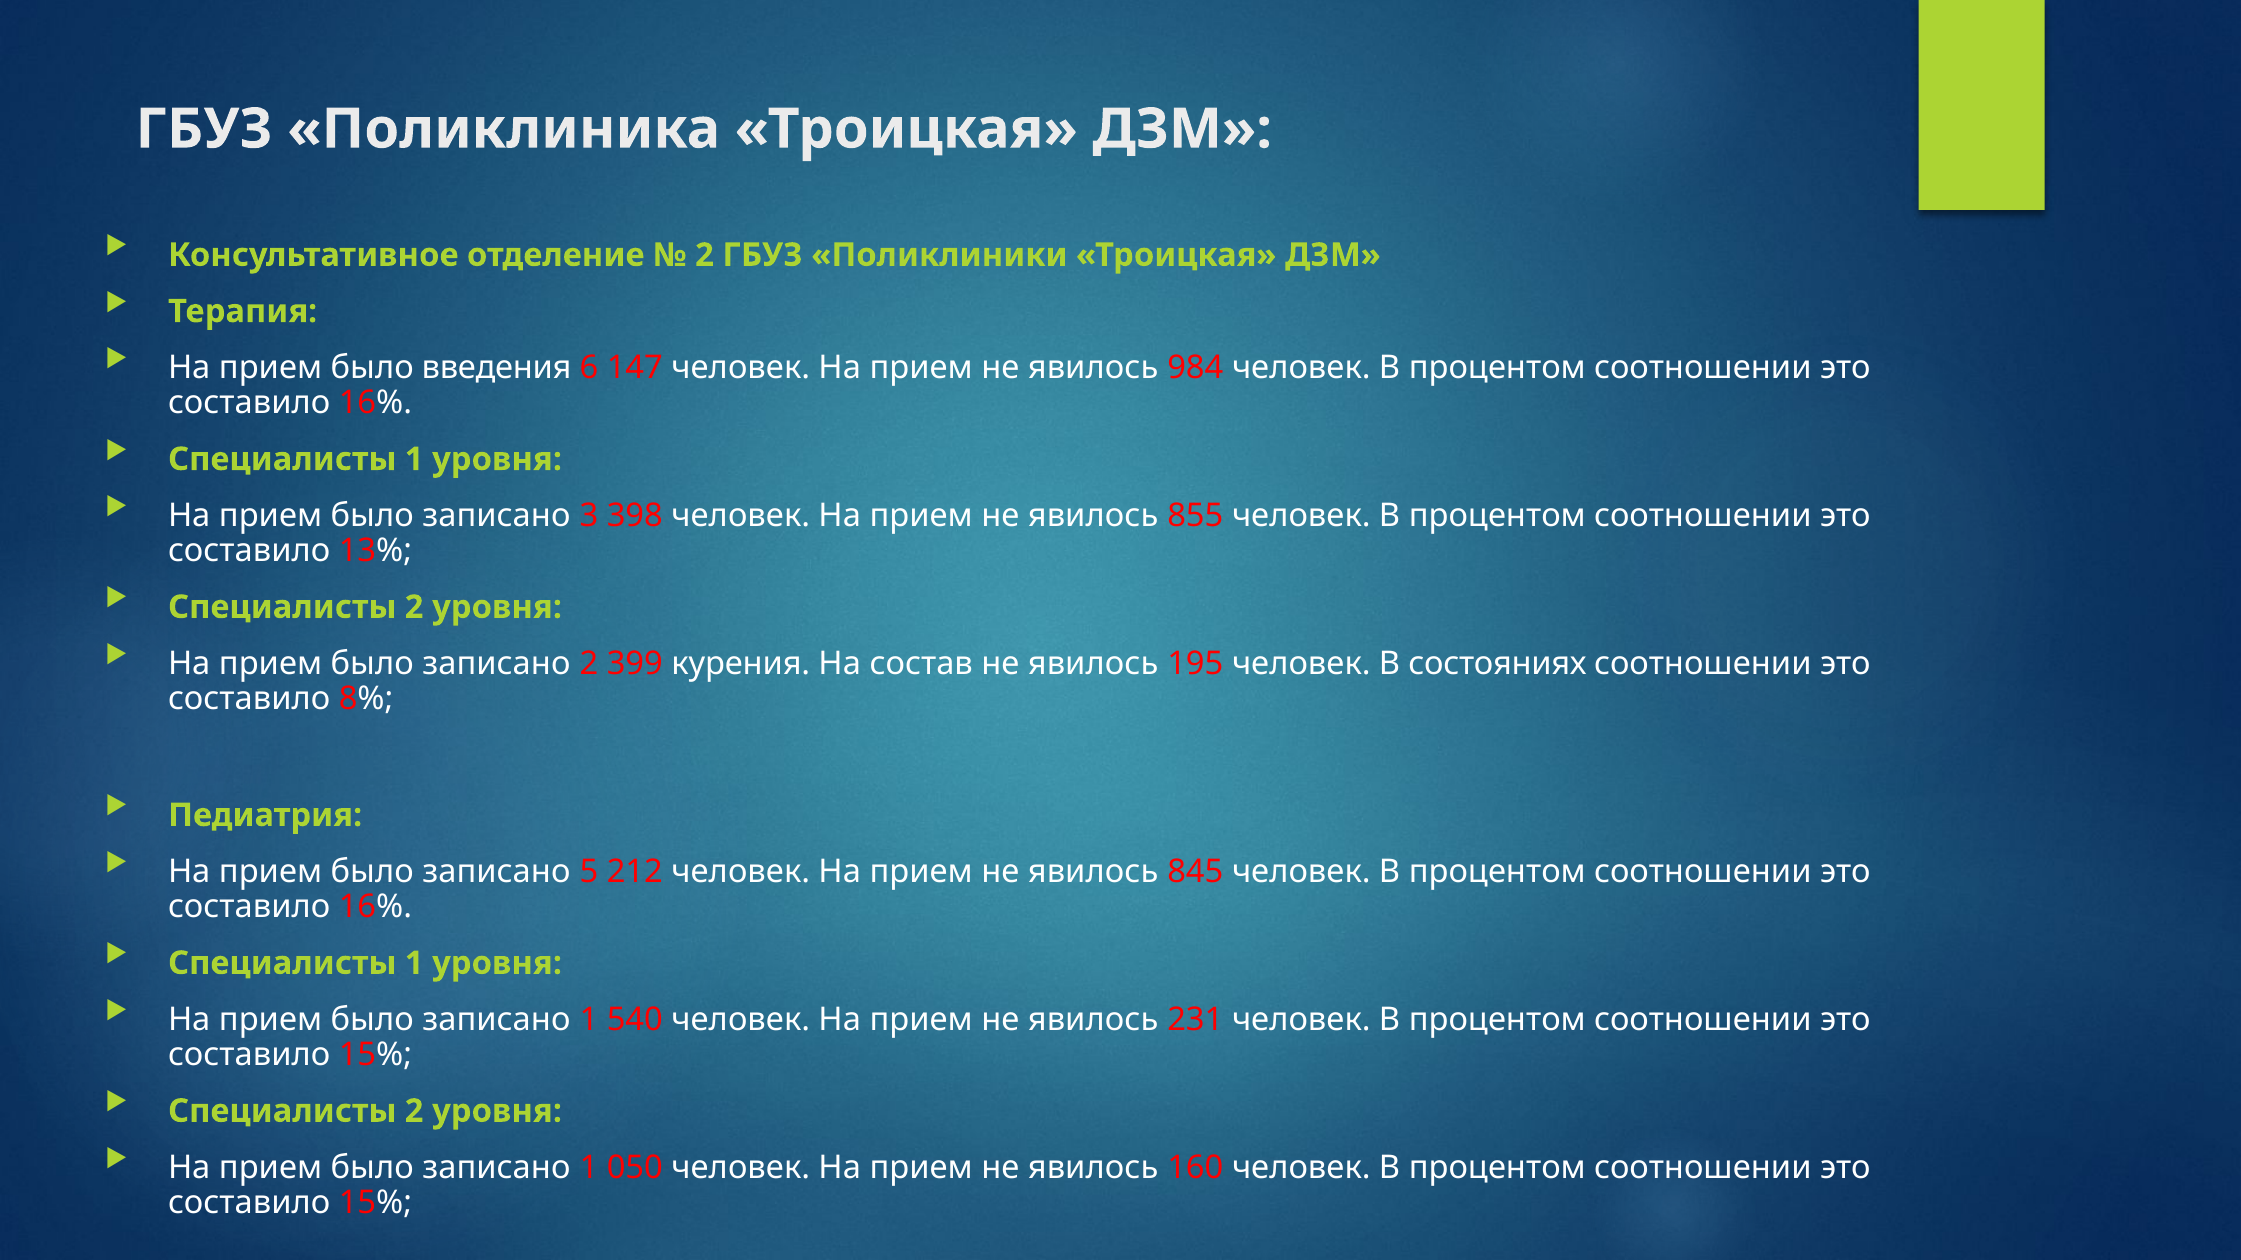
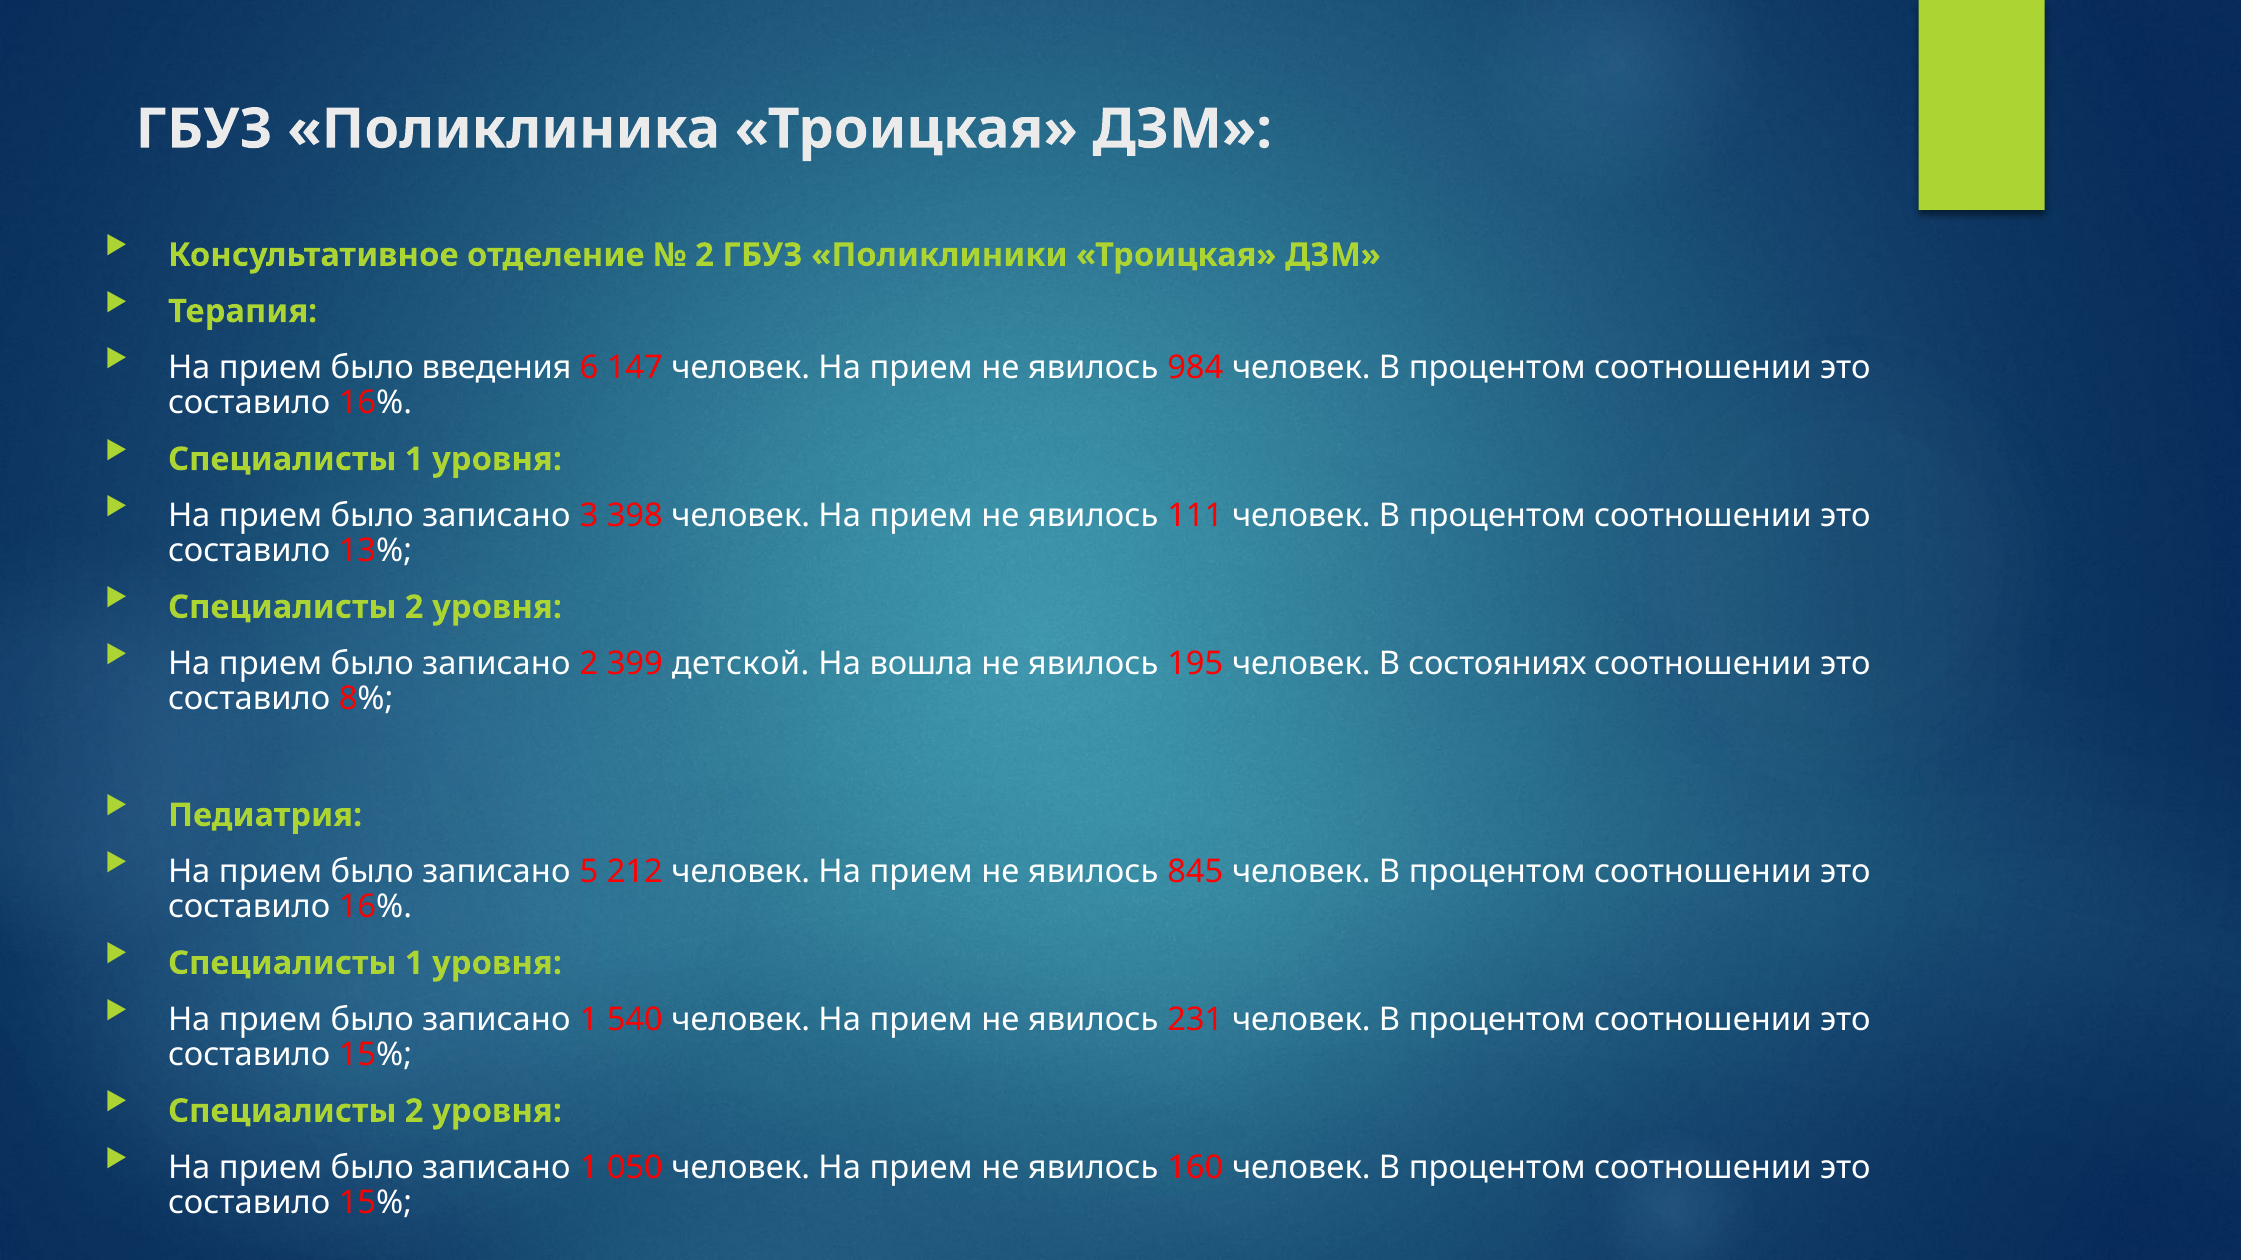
855: 855 -> 111
курения: курения -> детской
состав: состав -> вошла
